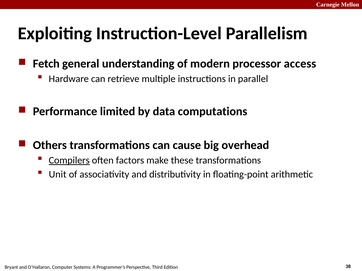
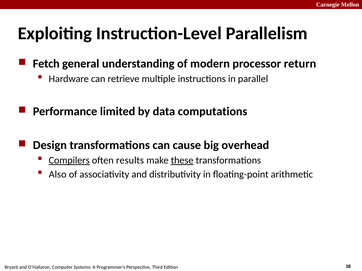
access: access -> return
Others: Others -> Design
factors: factors -> results
these underline: none -> present
Unit: Unit -> Also
